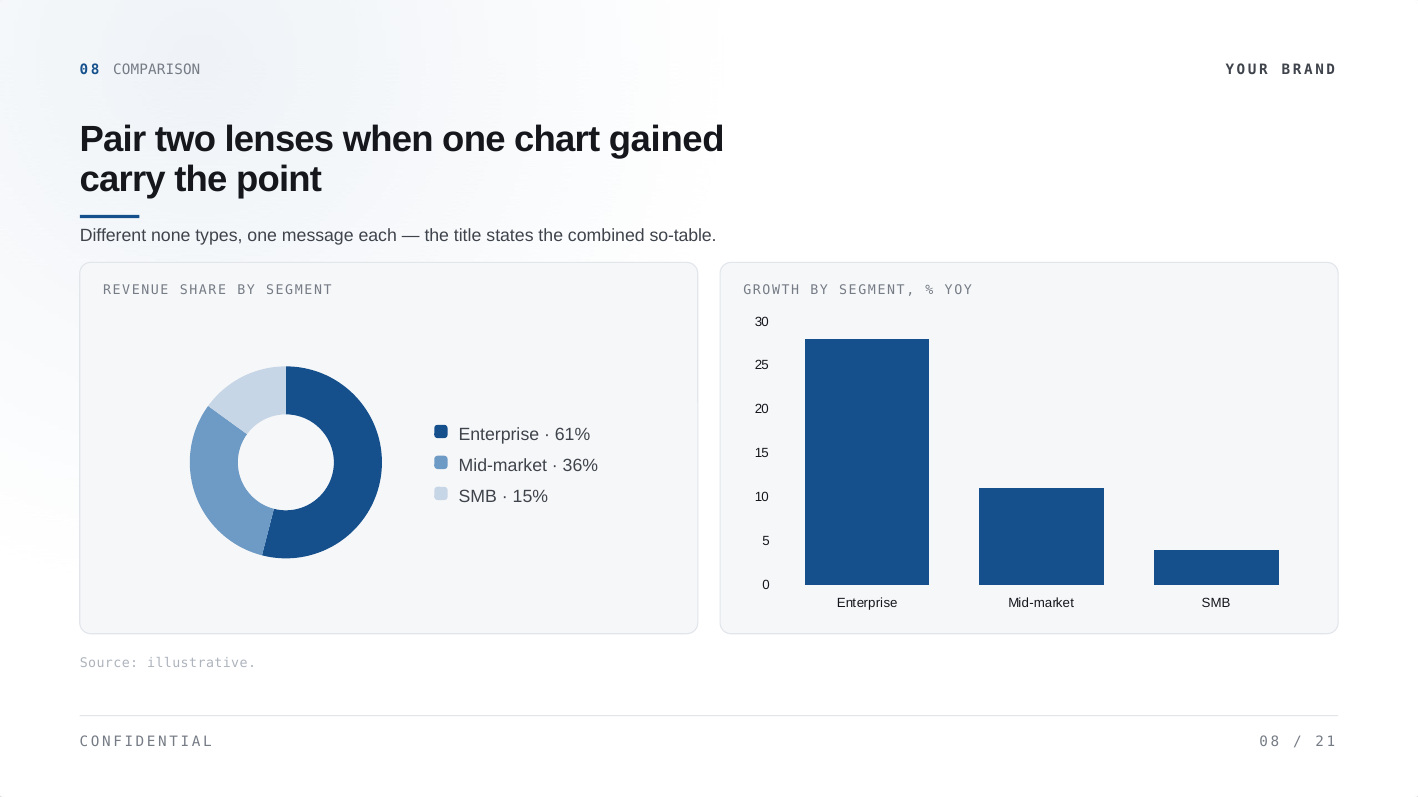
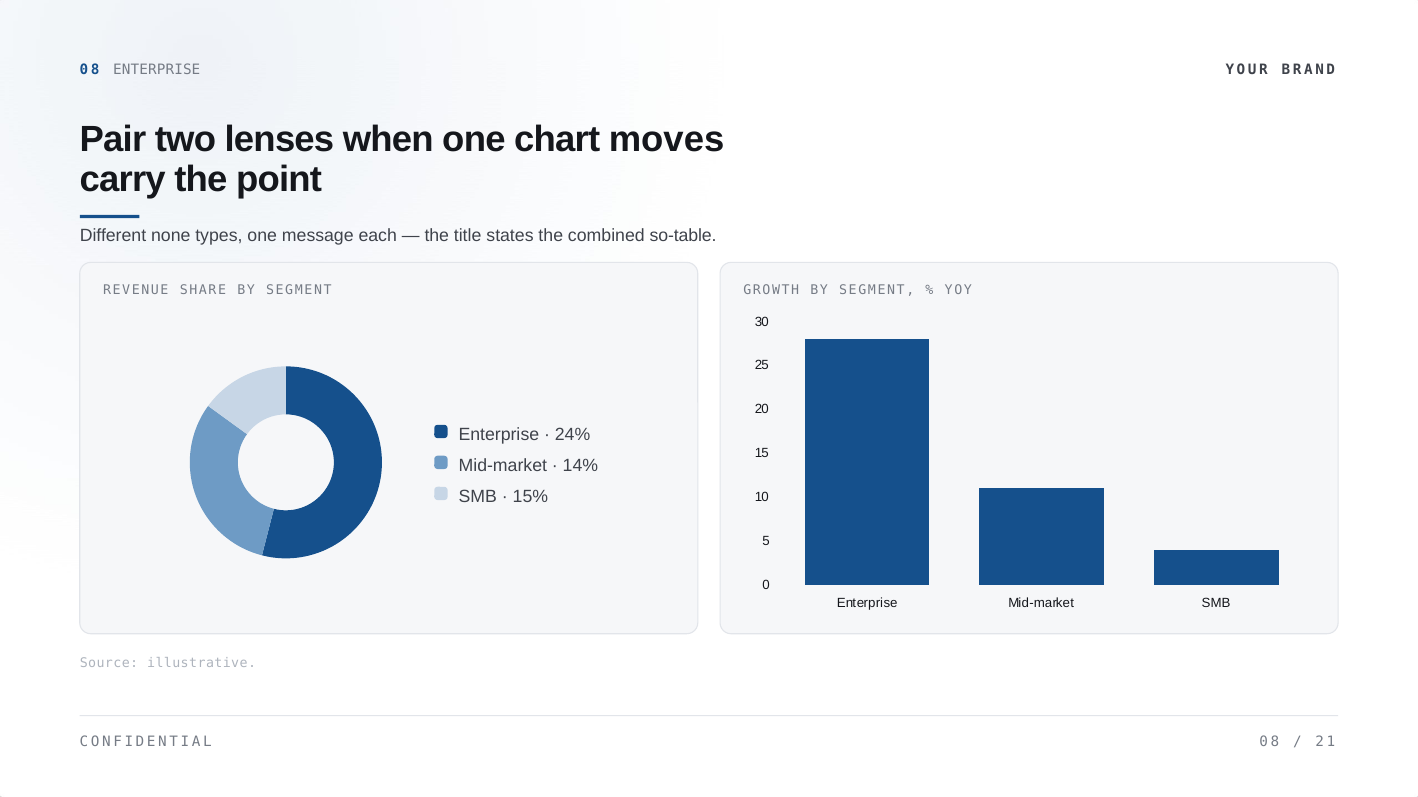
08 COMPARISON: COMPARISON -> ENTERPRISE
gained: gained -> moves
61%: 61% -> 24%
36%: 36% -> 14%
